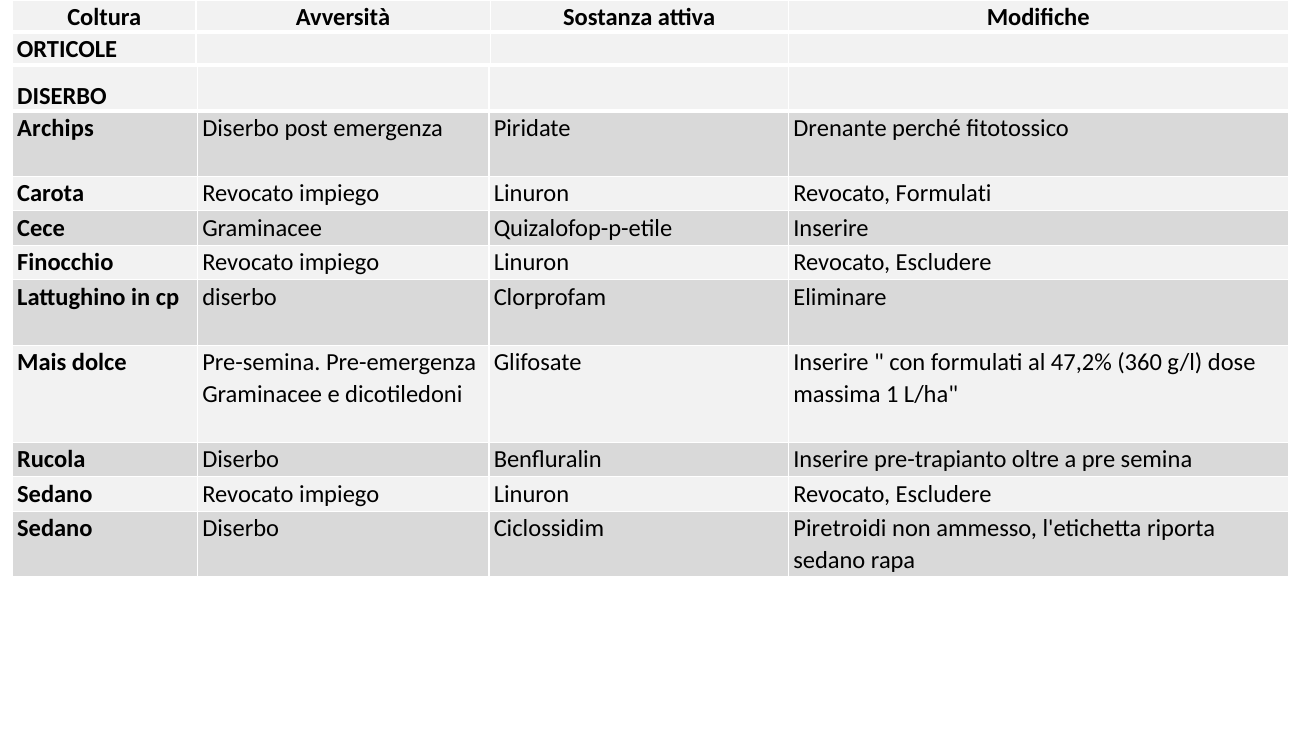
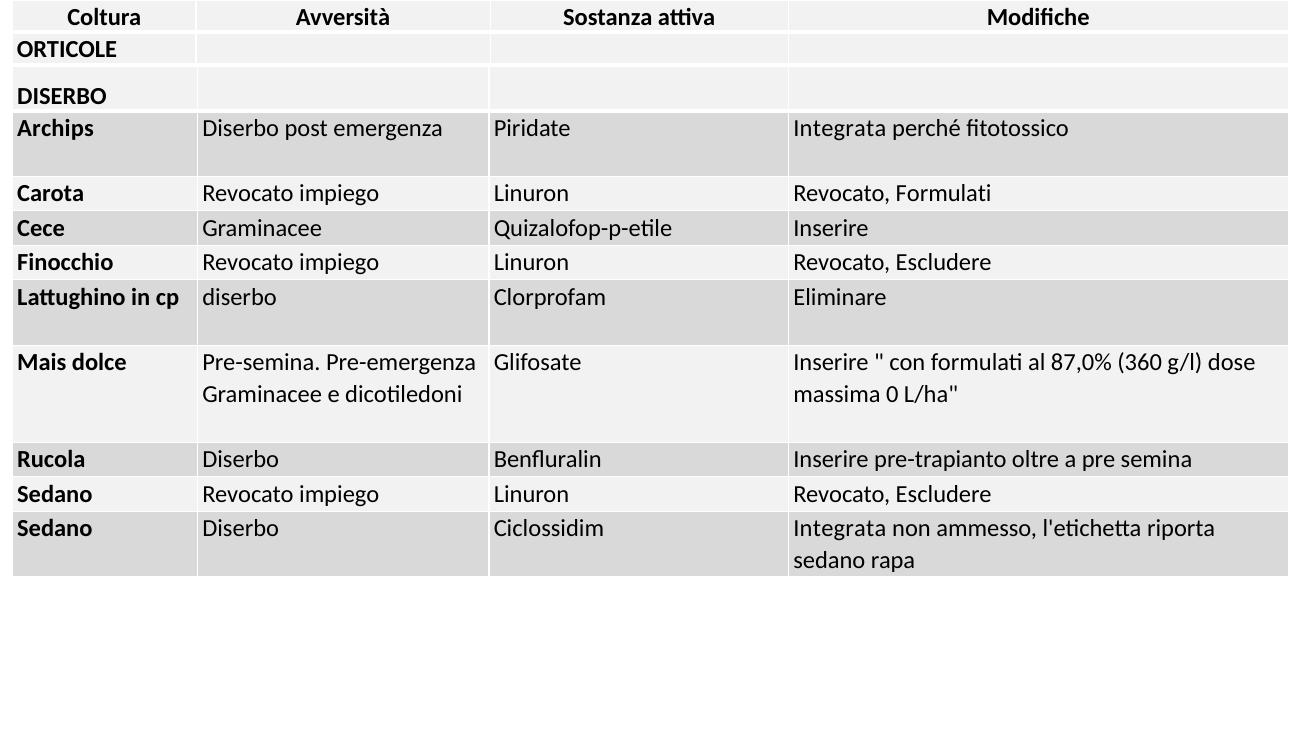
Piridate Drenante: Drenante -> Integrata
47,2%: 47,2% -> 87,0%
1: 1 -> 0
Ciclossidim Piretroidi: Piretroidi -> Integrata
